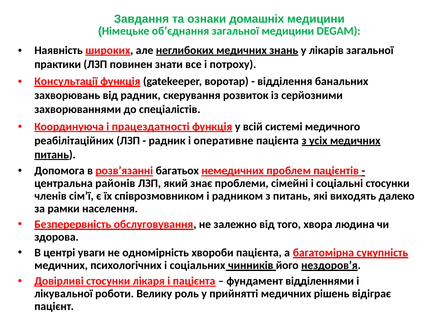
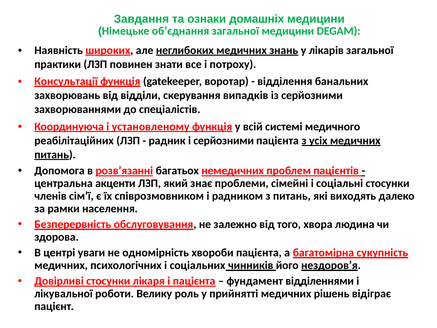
від радник: радник -> відділи
розвиток: розвиток -> випадків
працездатності: працездатності -> установленому
і оперативне: оперативне -> серйозними
районів: районів -> акценти
